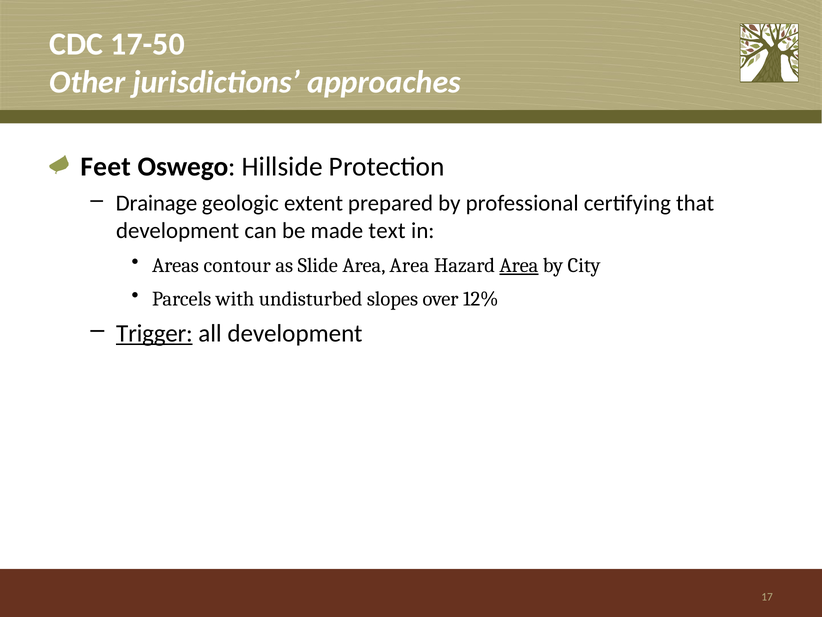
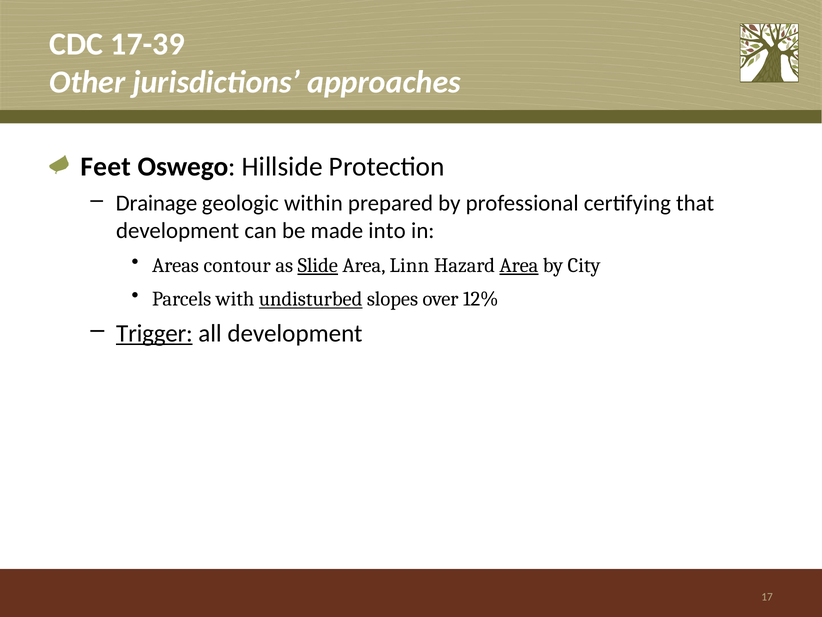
17-50: 17-50 -> 17-39
extent: extent -> within
text: text -> into
Slide underline: none -> present
Area Area: Area -> Linn
undisturbed underline: none -> present
